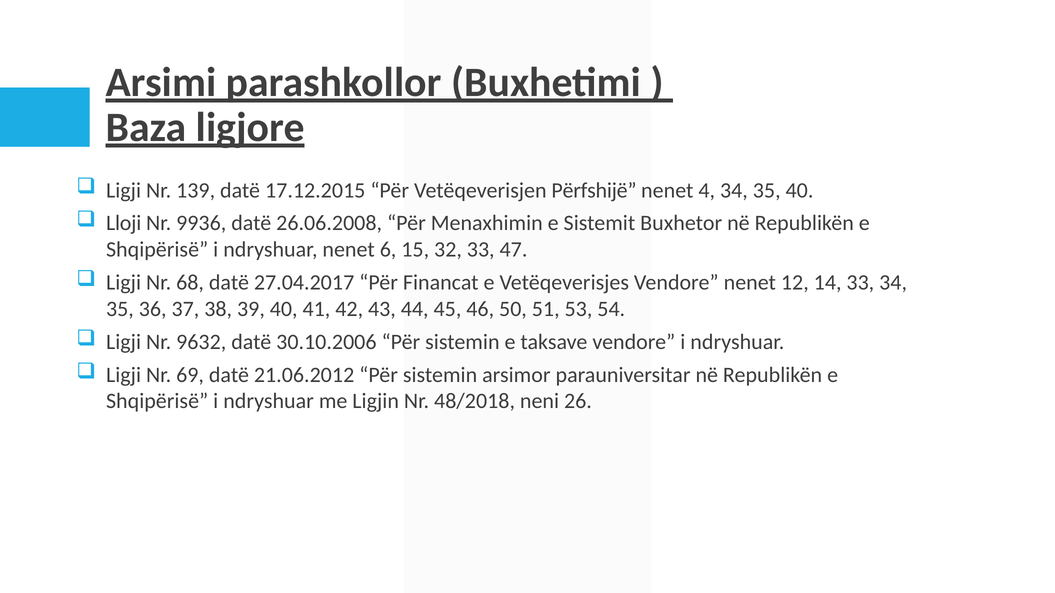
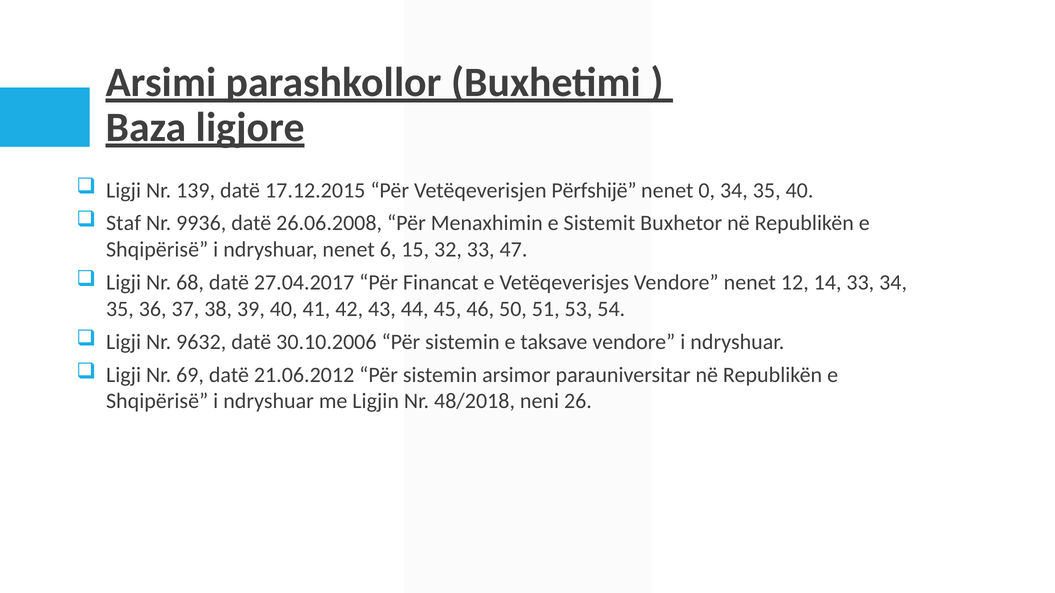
4: 4 -> 0
Lloji: Lloji -> Staf
